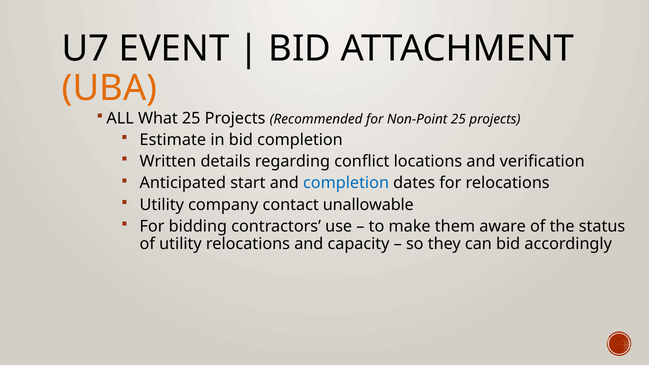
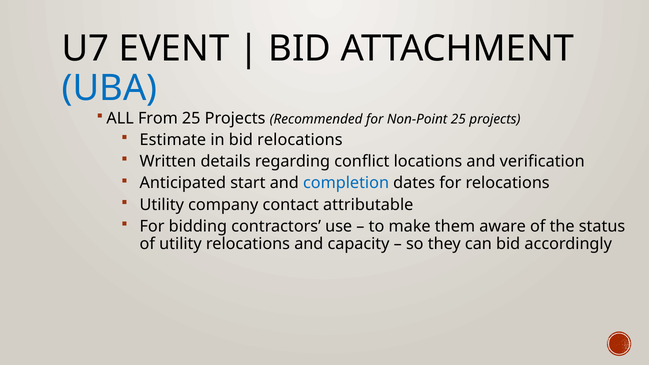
UBA colour: orange -> blue
What: What -> From
bid completion: completion -> relocations
unallowable: unallowable -> attributable
